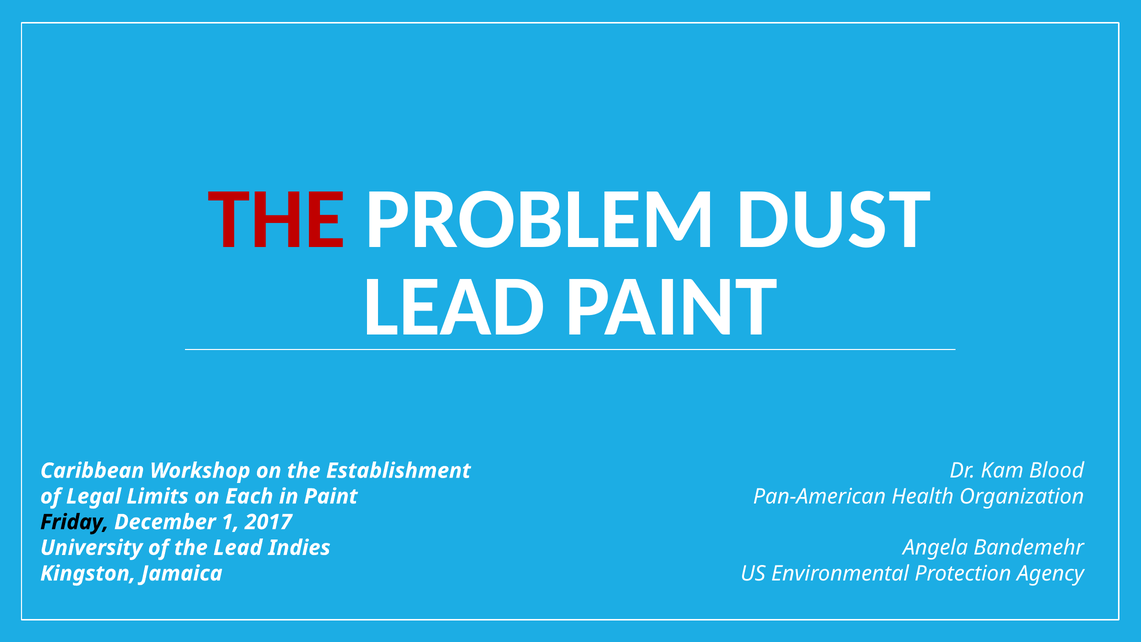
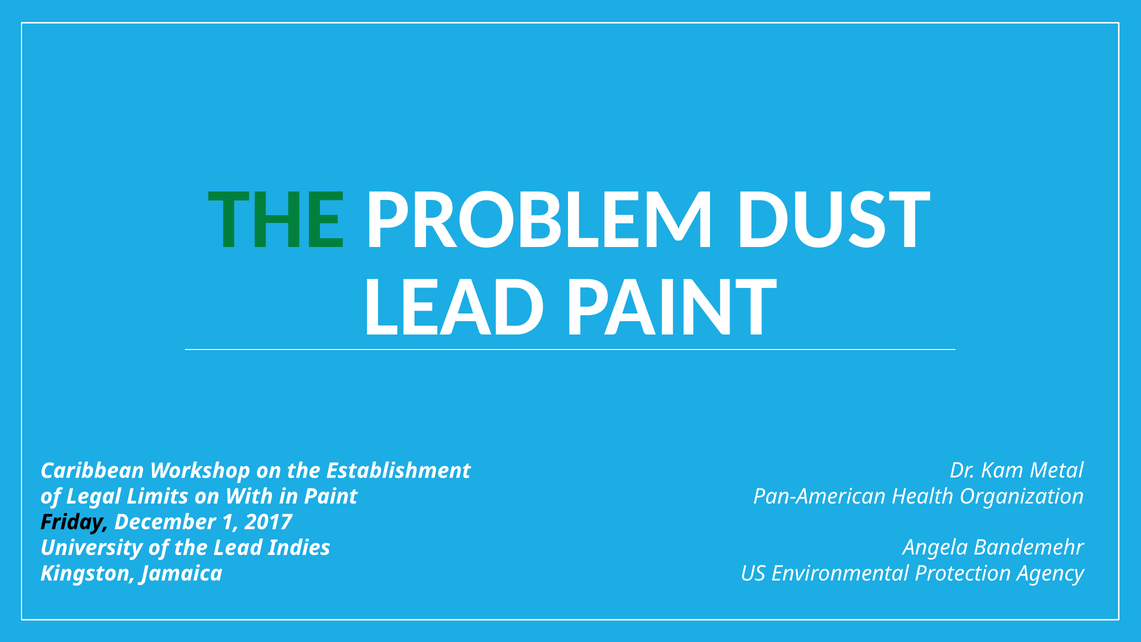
THE at (277, 219) colour: red -> green
Blood: Blood -> Metal
Each: Each -> With
